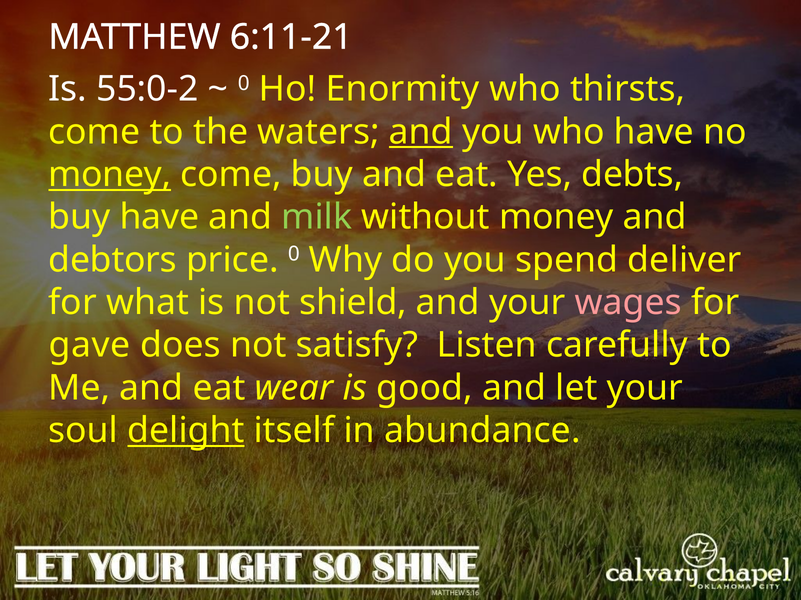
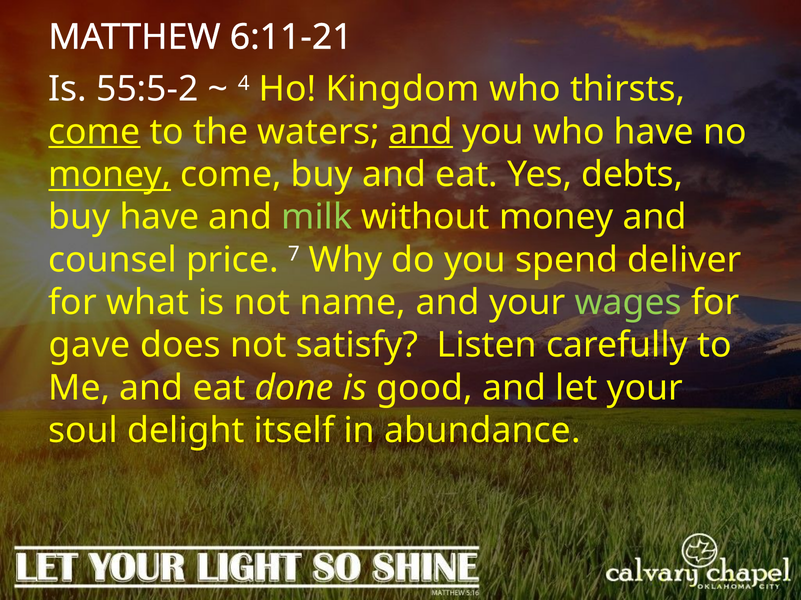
55:0-2: 55:0-2 -> 55:5-2
0 at (244, 84): 0 -> 4
Enormity: Enormity -> Kingdom
come at (94, 132) underline: none -> present
debtors: debtors -> counsel
price 0: 0 -> 7
shield: shield -> name
wages colour: pink -> light green
wear: wear -> done
delight underline: present -> none
